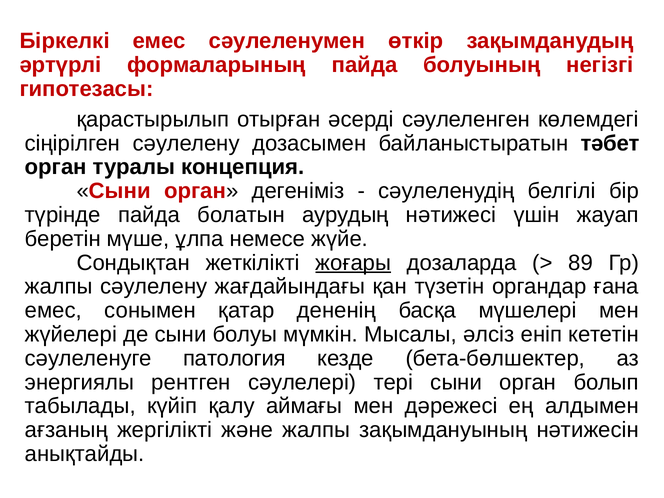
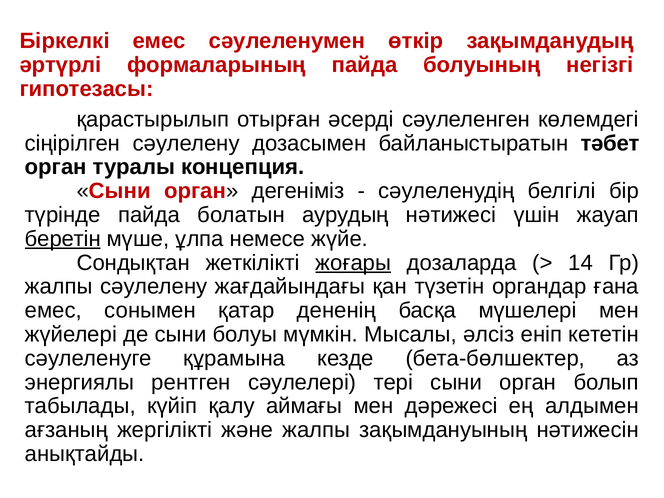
беретін underline: none -> present
89: 89 -> 14
патология: патология -> құрамына
